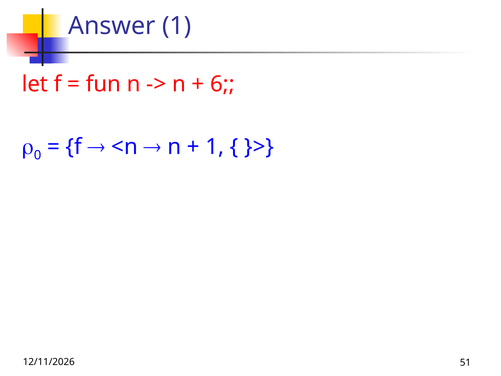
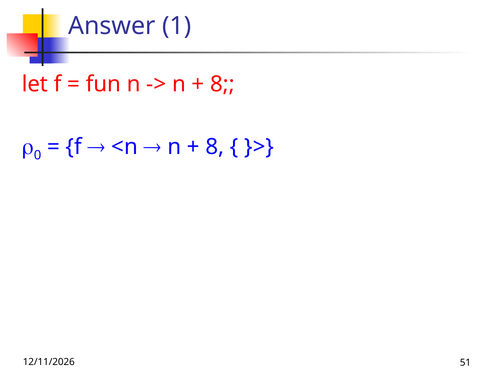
6 at (222, 84): 6 -> 8
1 at (215, 147): 1 -> 8
